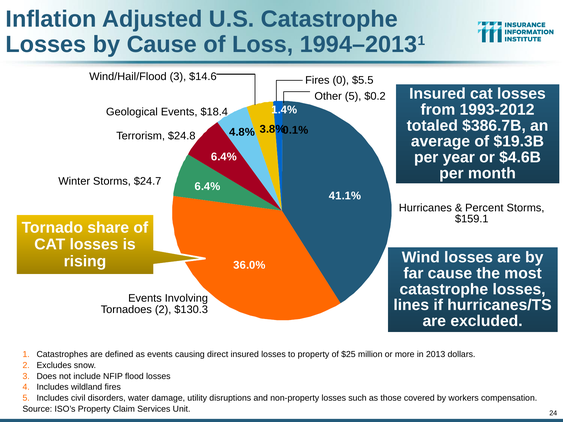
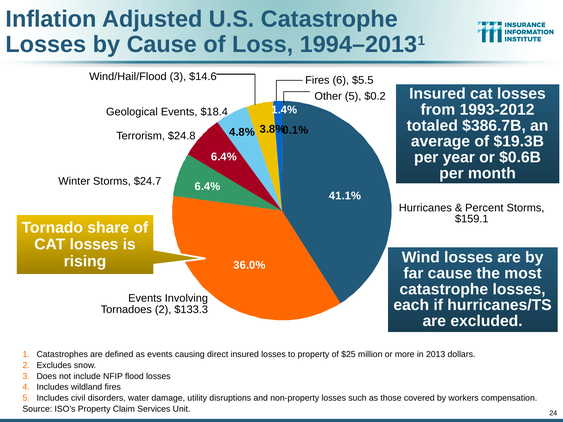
0: 0 -> 6
$4.6B: $4.6B -> $0.6B
lines: lines -> each
$130.3: $130.3 -> $133.3
